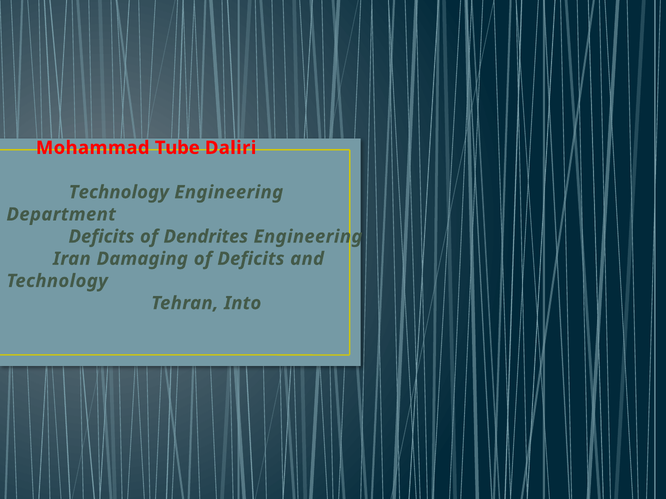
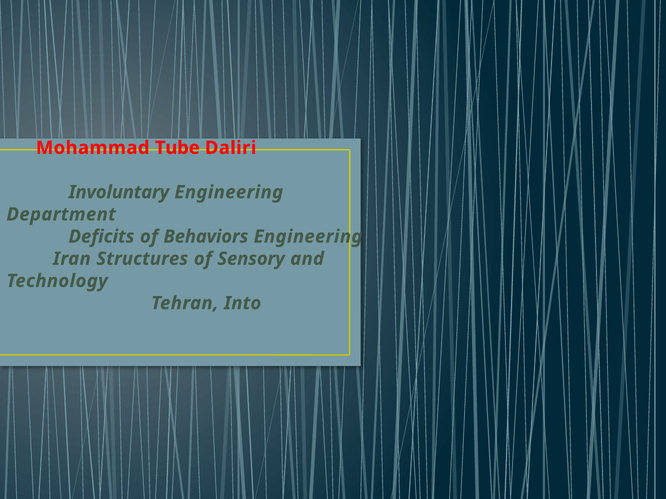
Technology at (119, 192): Technology -> Involuntary
Dendrites: Dendrites -> Behaviors
Damaging: Damaging -> Structures
of Deficits: Deficits -> Sensory
